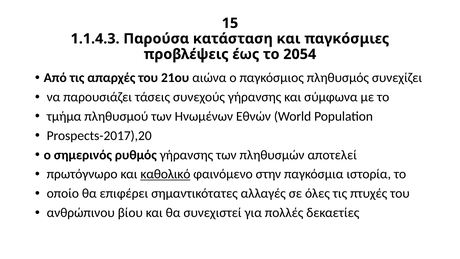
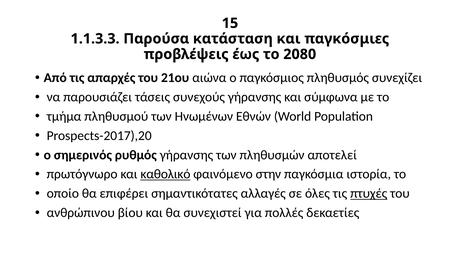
1.1.4.3: 1.1.4.3 -> 1.1.3.3
2054: 2054 -> 2080
πτυχές underline: none -> present
